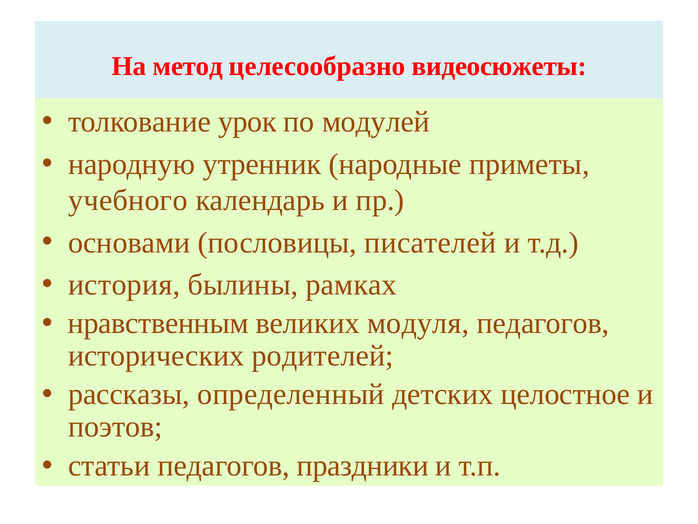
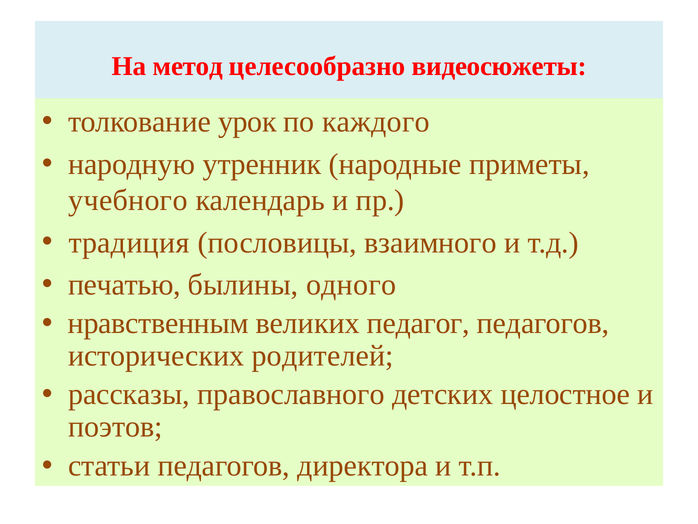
модулей: модулей -> каждого
основами: основами -> традиция
писателей: писателей -> взаимного
история: история -> печатью
рамках: рамках -> одного
модуля: модуля -> педагог
определенный: определенный -> православного
праздники: праздники -> директора
